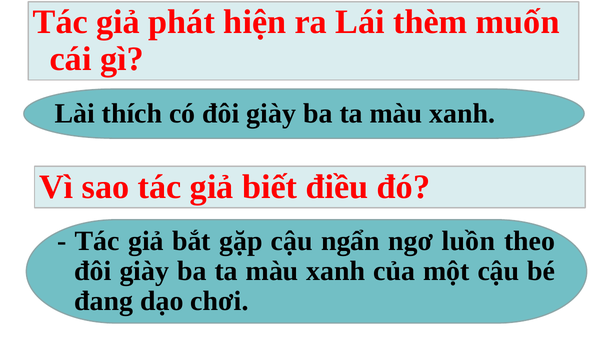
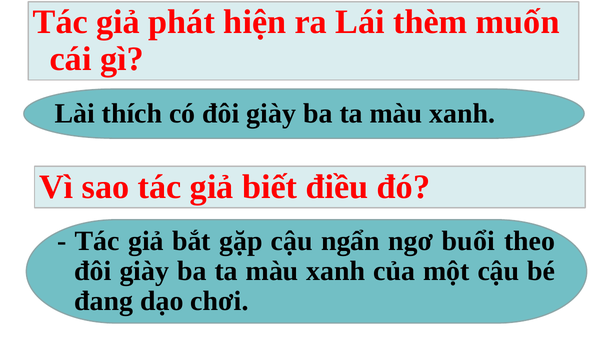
luồn: luồn -> buổi
